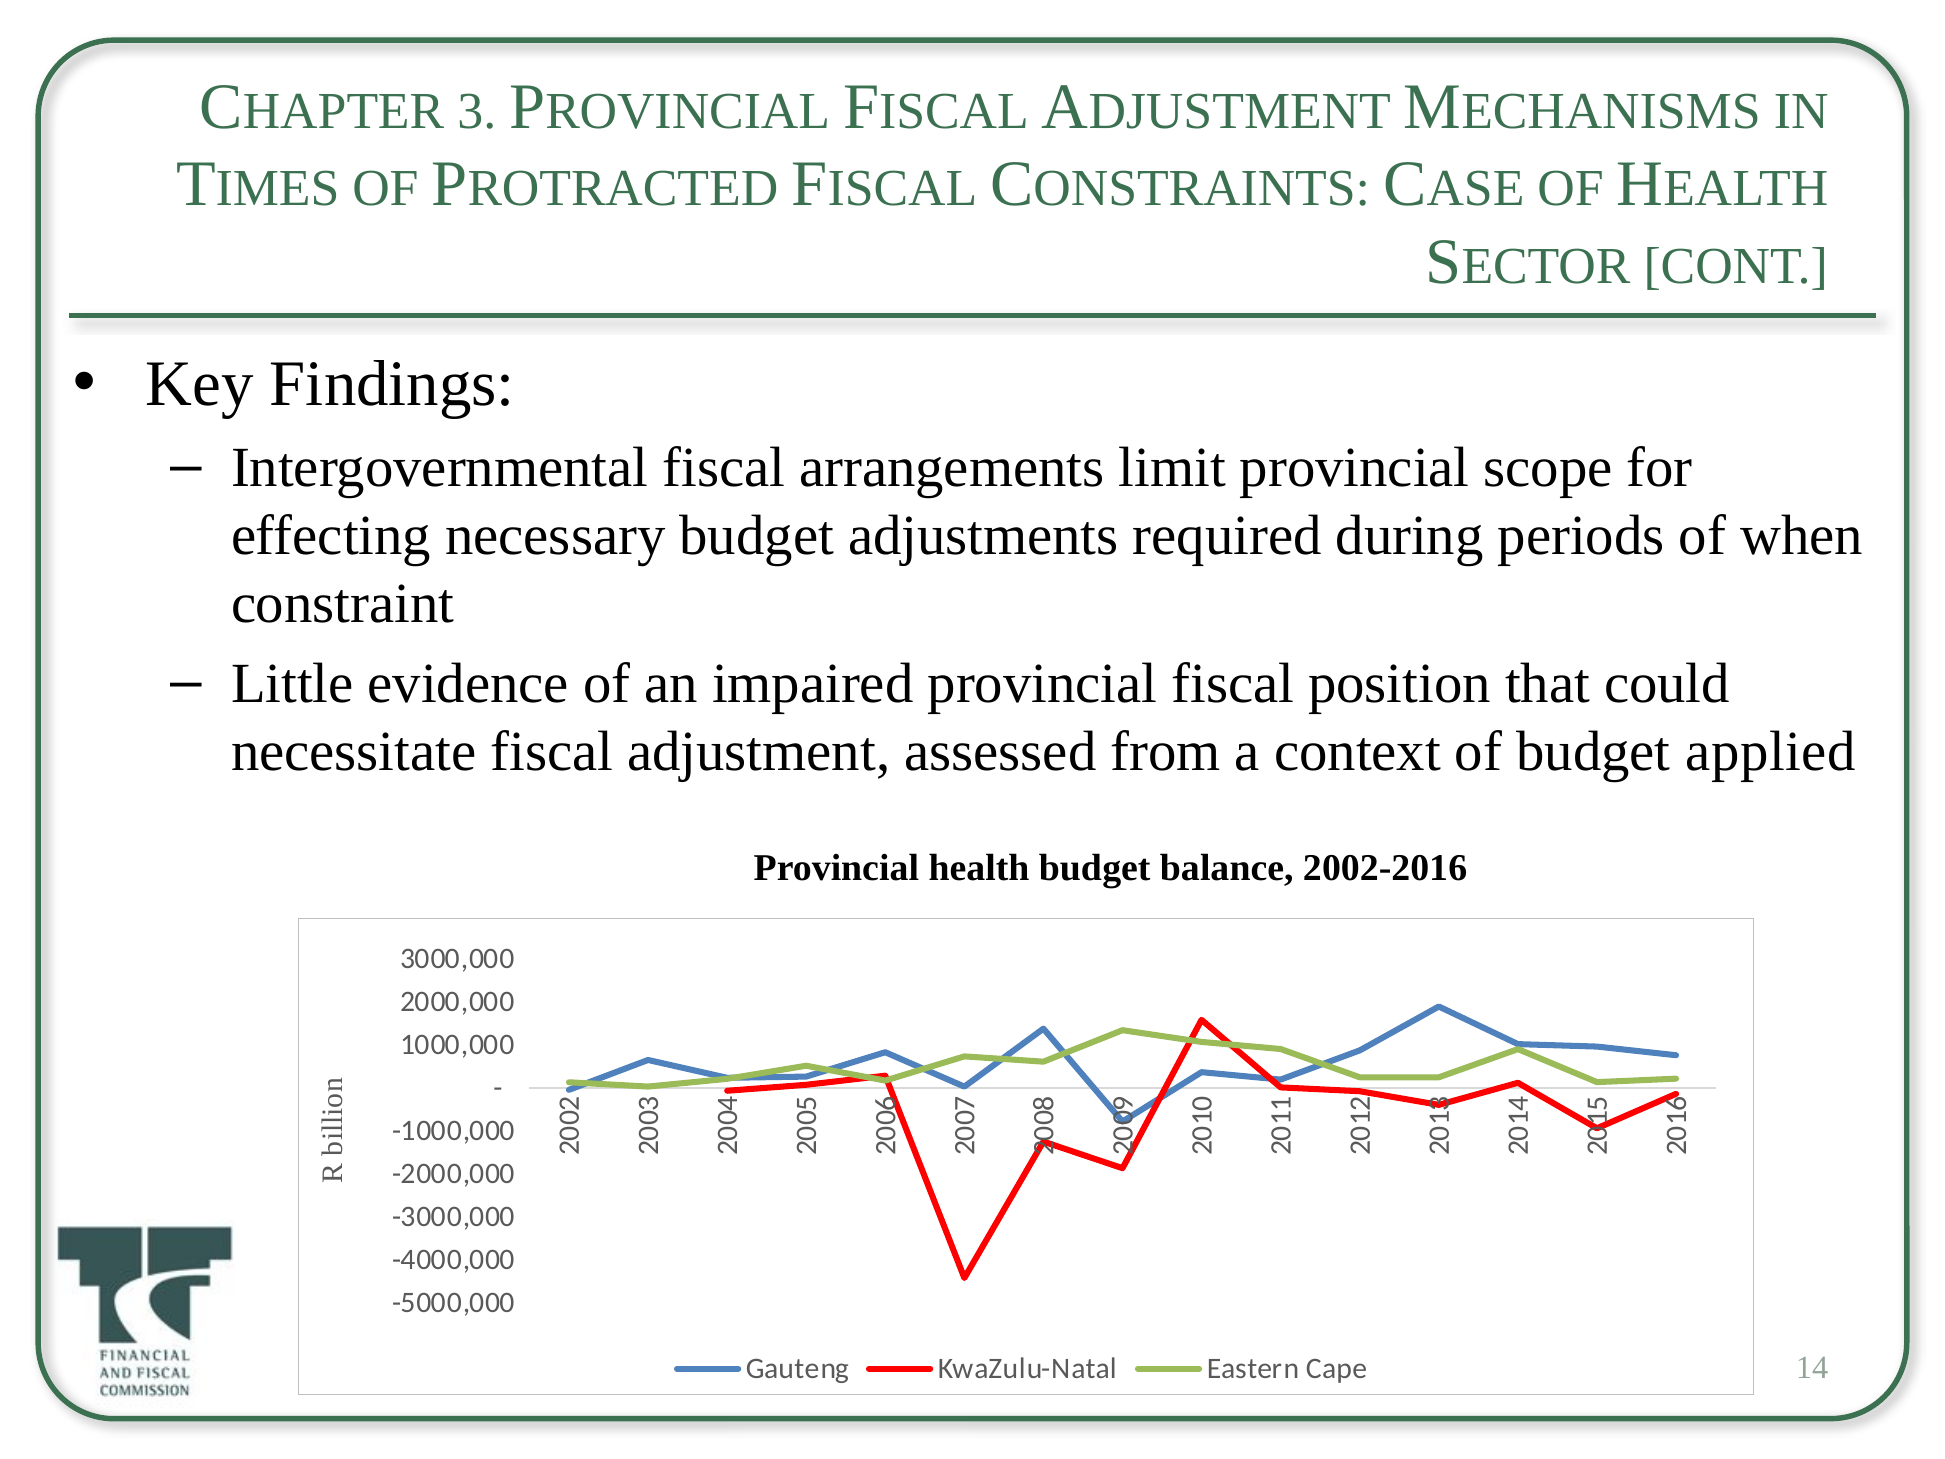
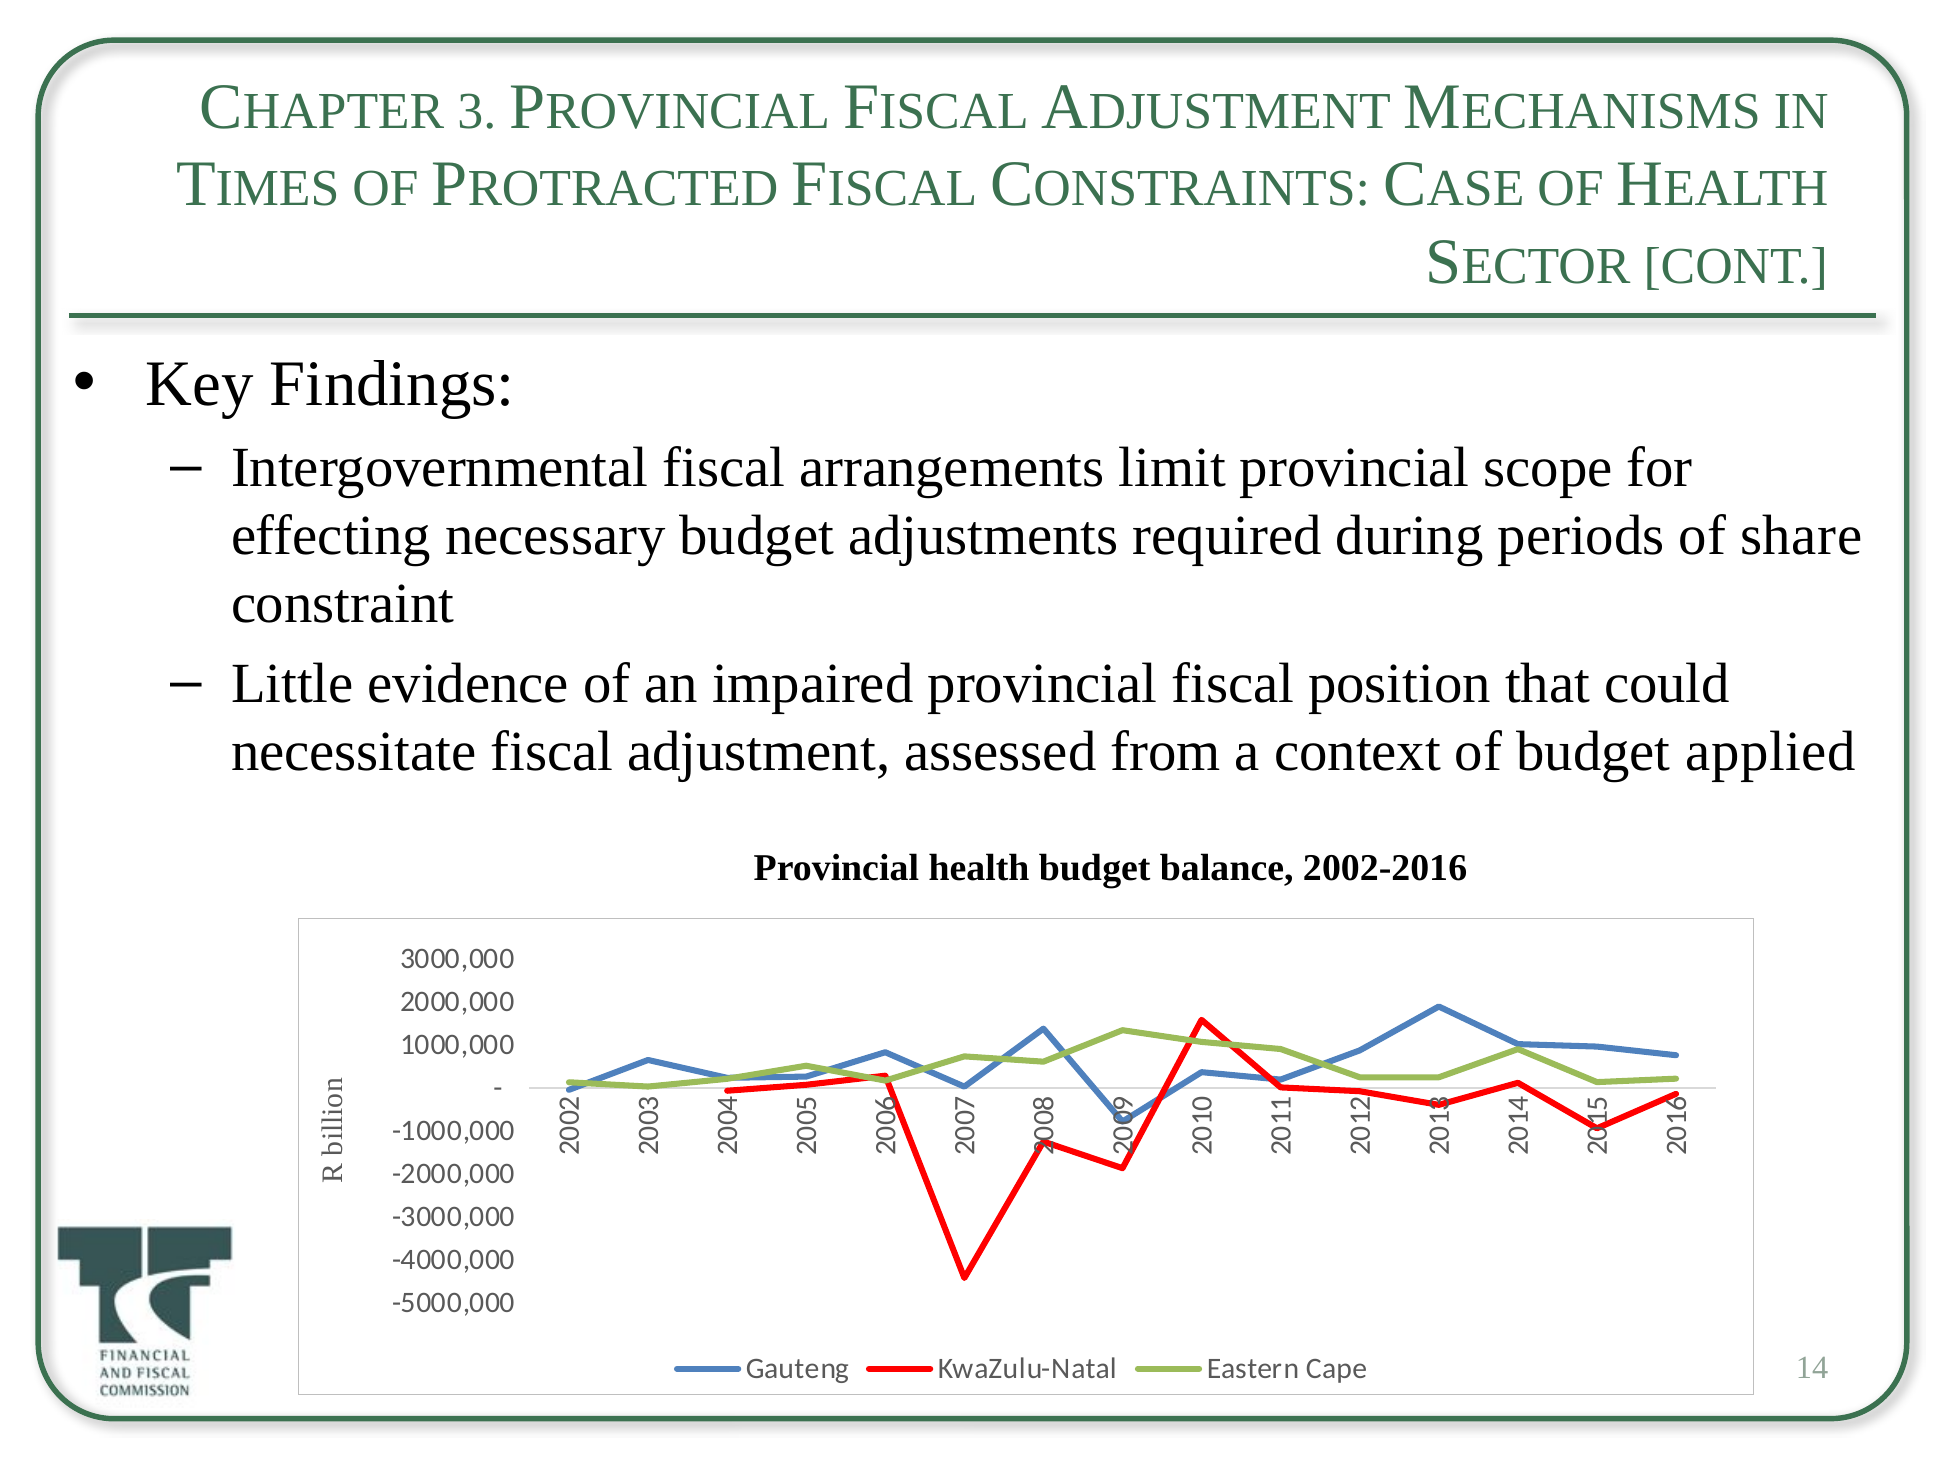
when: when -> share
